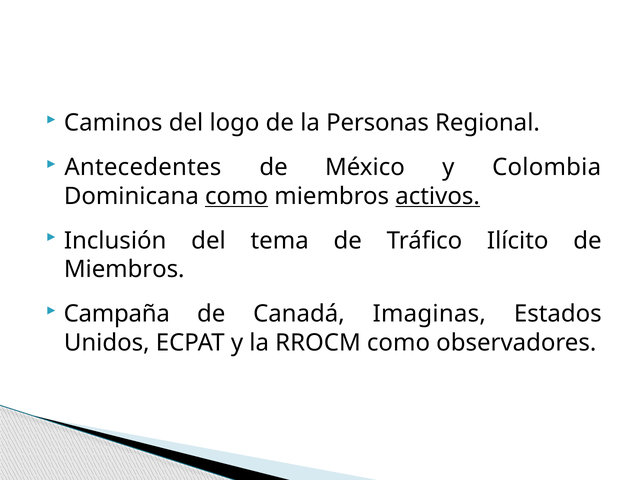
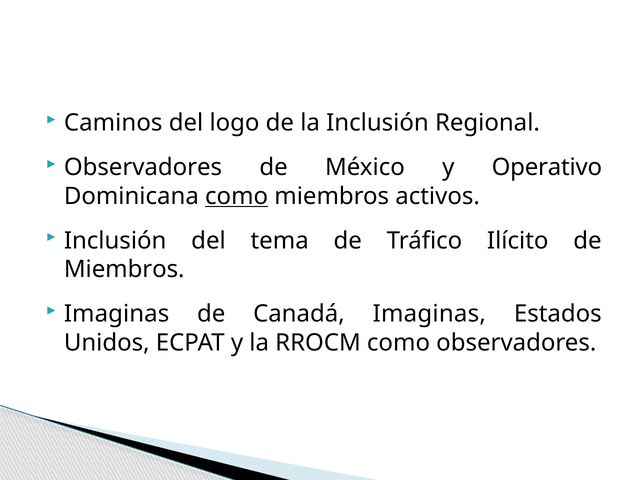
la Personas: Personas -> Inclusión
Antecedentes at (143, 167): Antecedentes -> Observadores
Colombia: Colombia -> Operativo
activos underline: present -> none
Campaña at (117, 314): Campaña -> Imaginas
